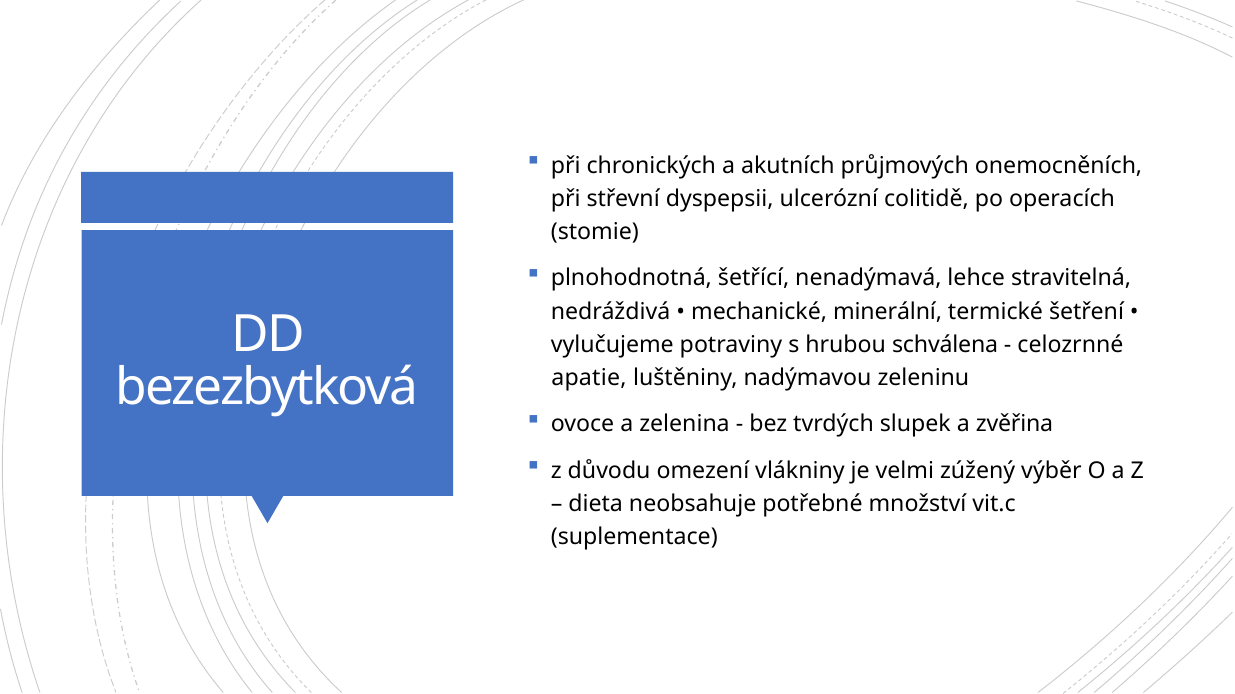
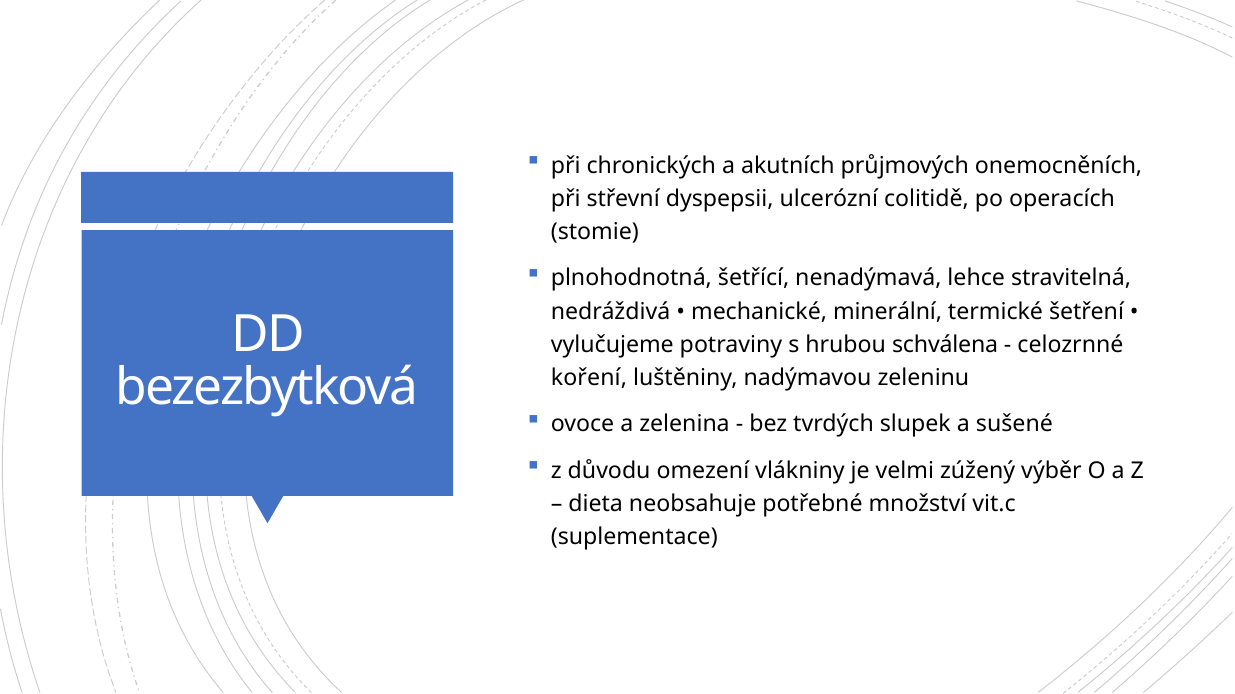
apatie: apatie -> koření
zvěřina: zvěřina -> sušené
